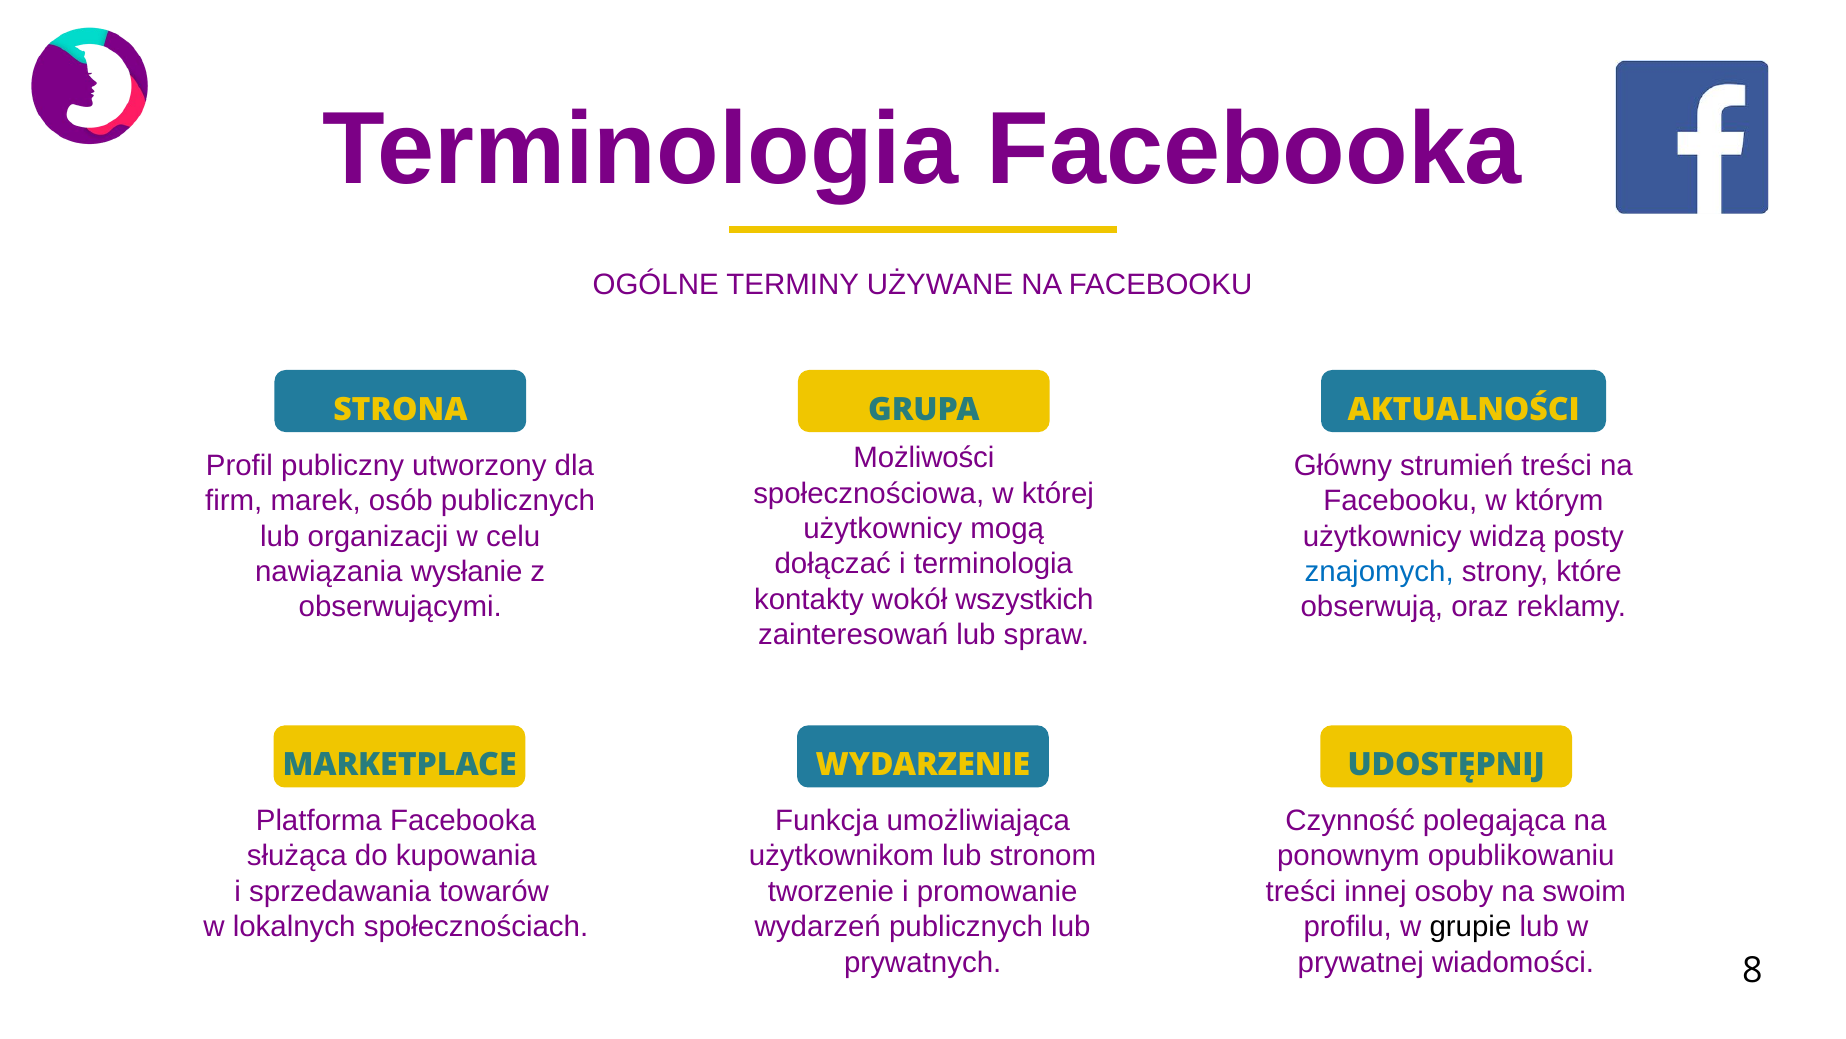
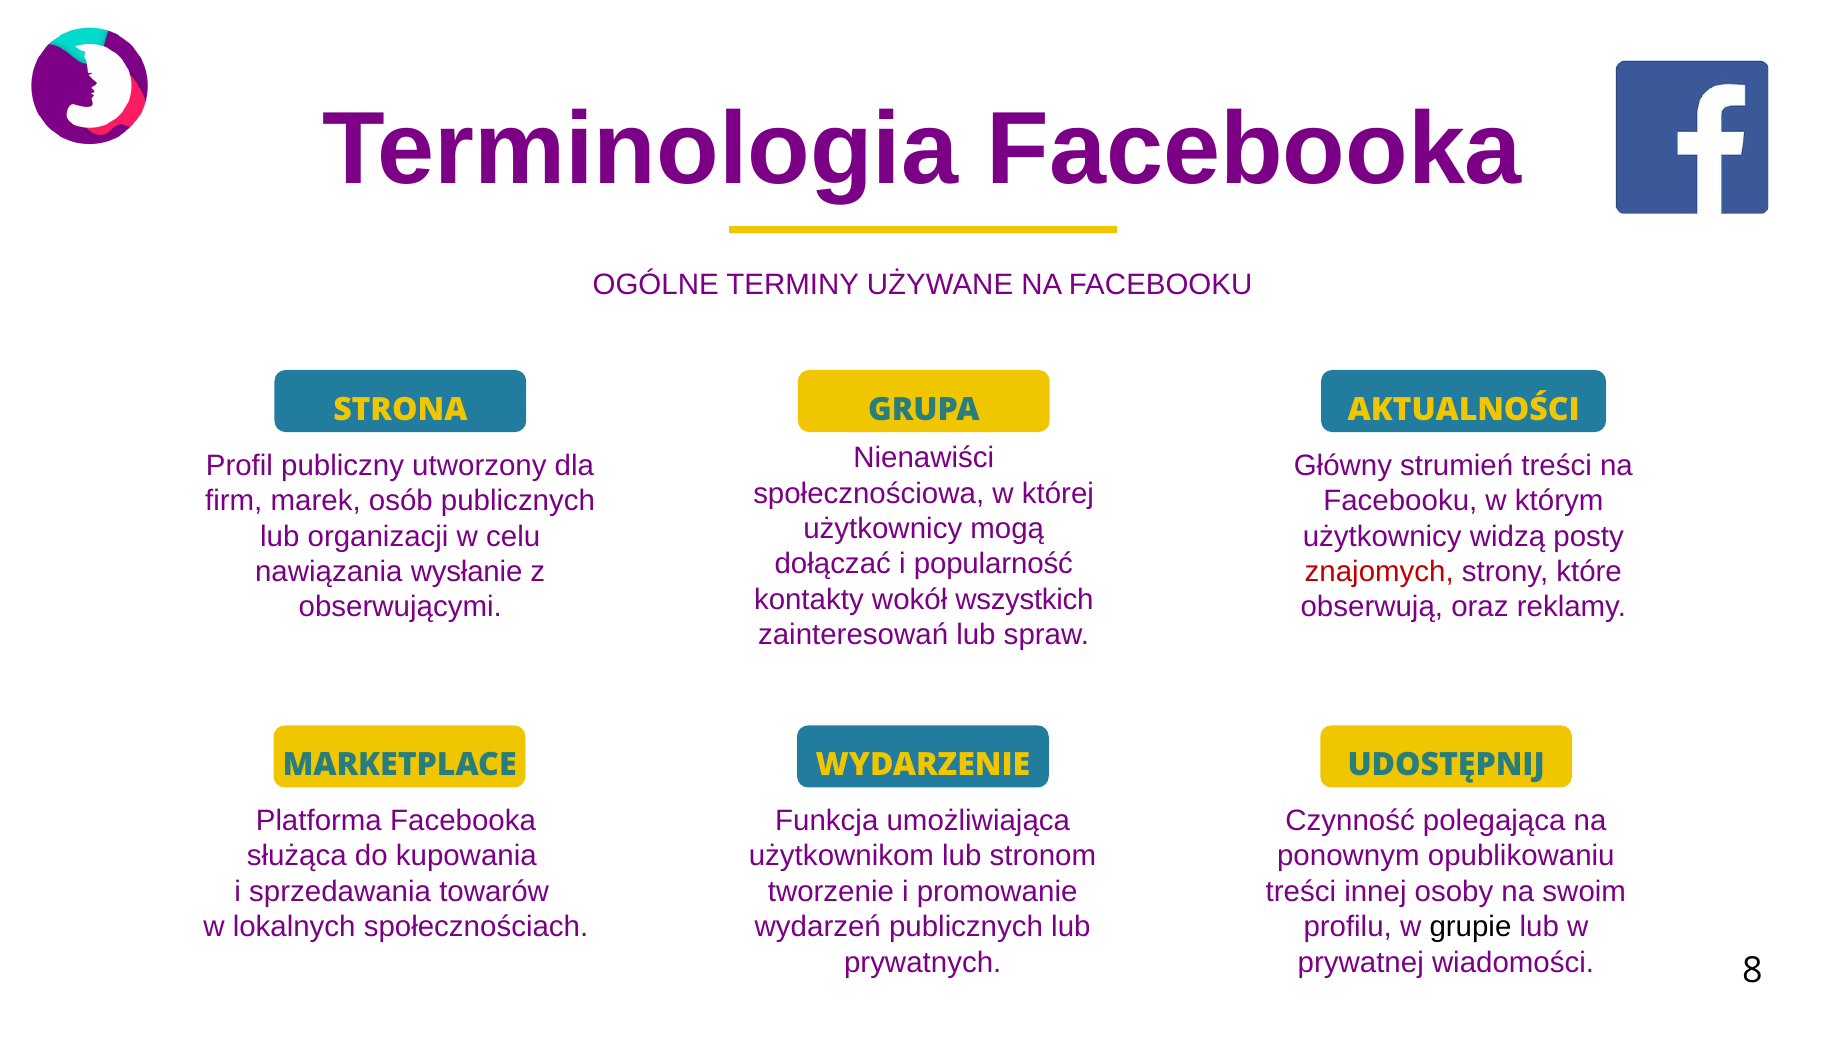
Możliwości: Możliwości -> Nienawiści
i terminologia: terminologia -> popularność
znajomych colour: blue -> red
